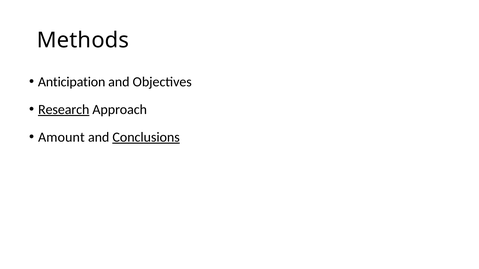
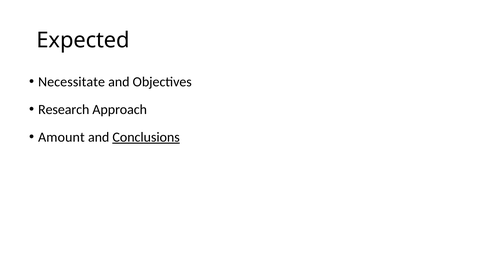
Methods: Methods -> Expected
Anticipation: Anticipation -> Necessitate
Research underline: present -> none
